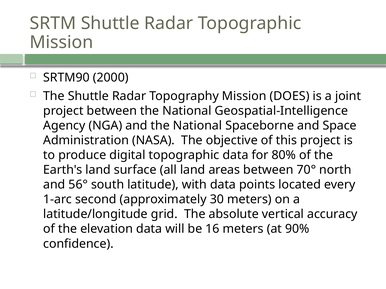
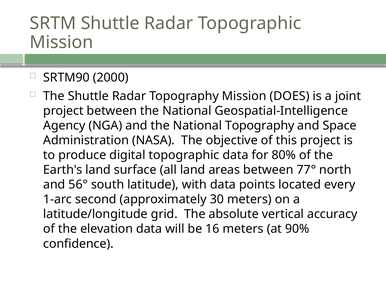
National Spaceborne: Spaceborne -> Topography
70°: 70° -> 77°
